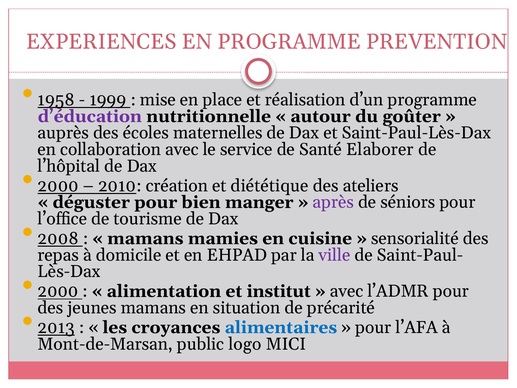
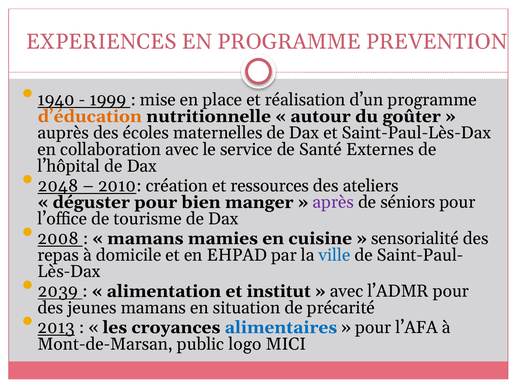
1958: 1958 -> 1940
d’éducation colour: purple -> orange
Elaborer: Elaborer -> Externes
2000 at (58, 186): 2000 -> 2048
diététique: diététique -> ressources
ville colour: purple -> blue
2000 at (58, 291): 2000 -> 2039
